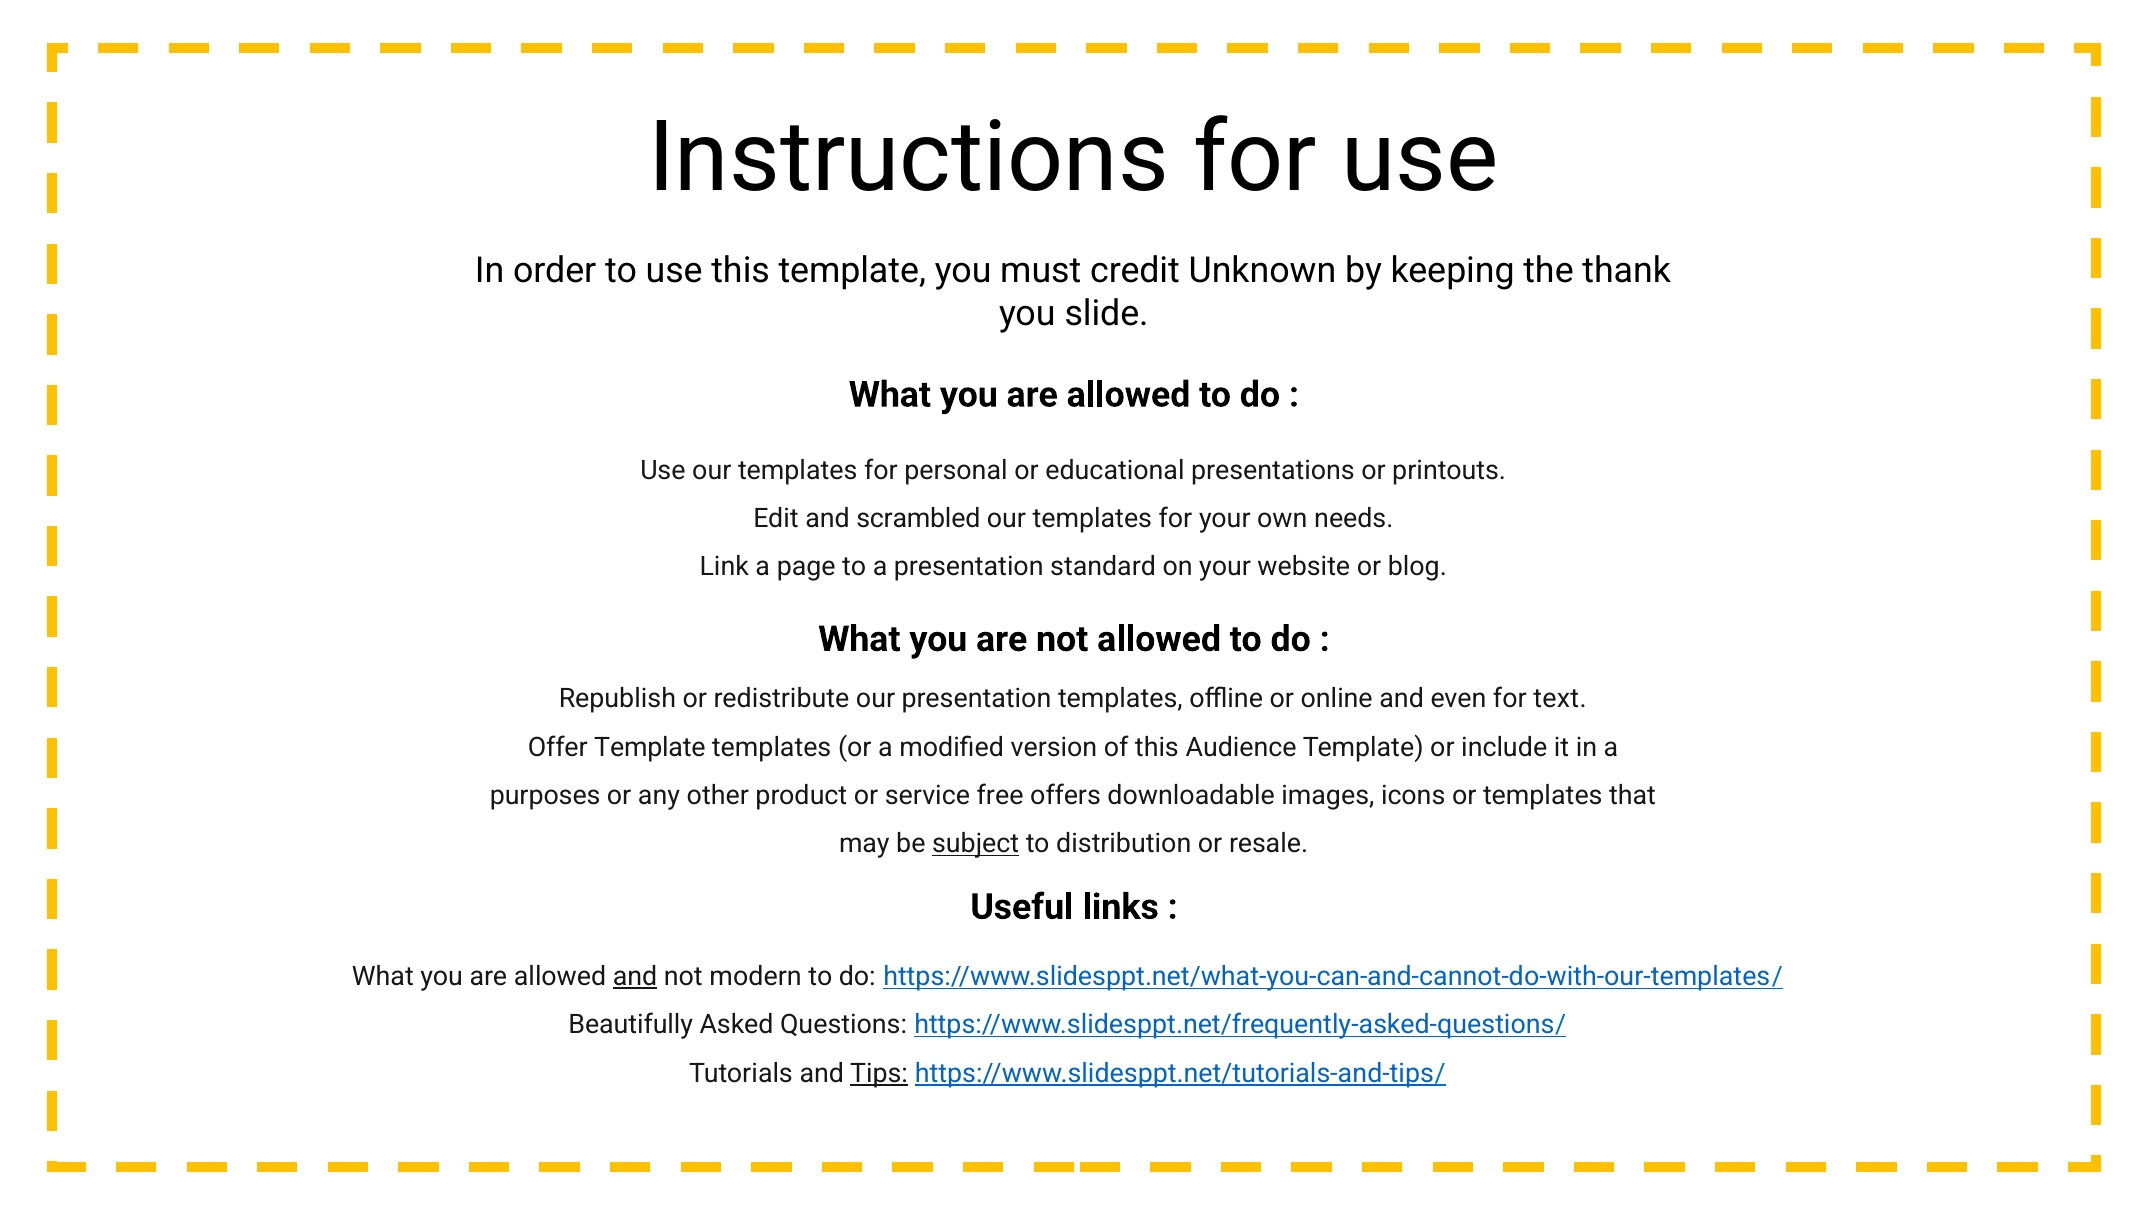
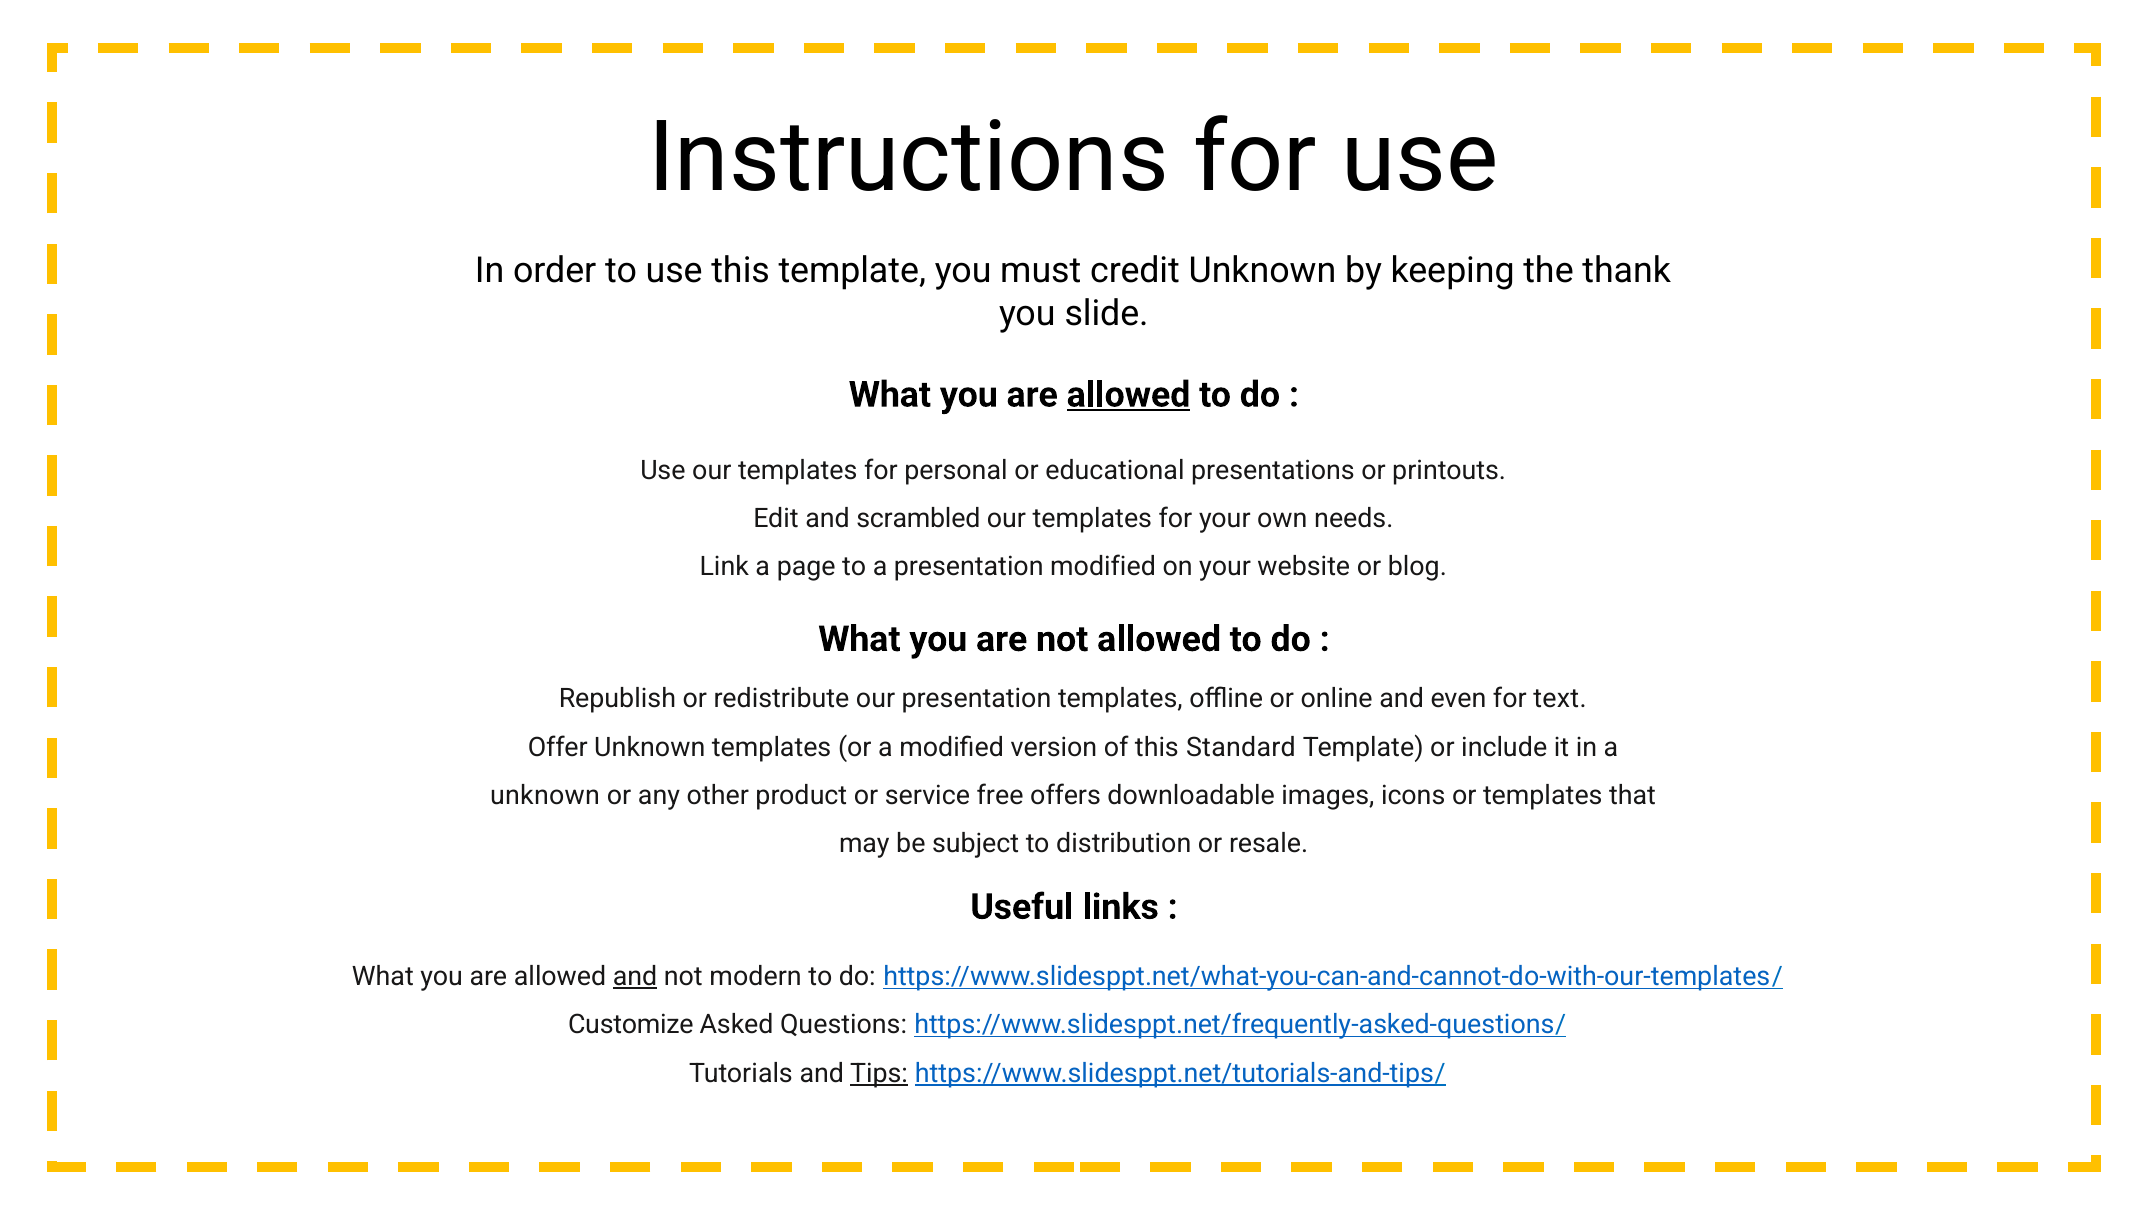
allowed at (1128, 395) underline: none -> present
presentation standard: standard -> modified
Offer Template: Template -> Unknown
Audience: Audience -> Standard
purposes at (545, 796): purposes -> unknown
subject underline: present -> none
Beautifully: Beautifully -> Customize
